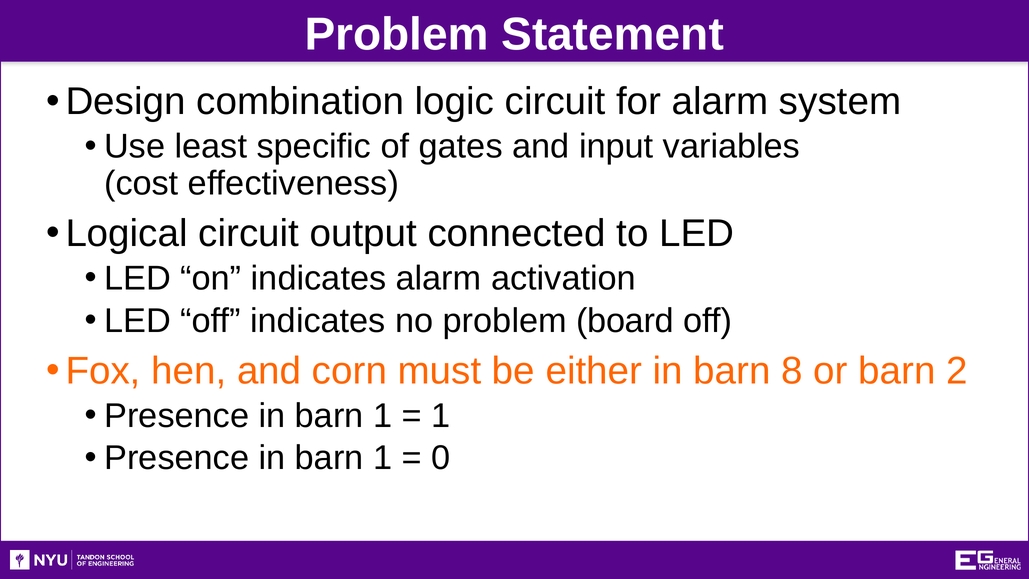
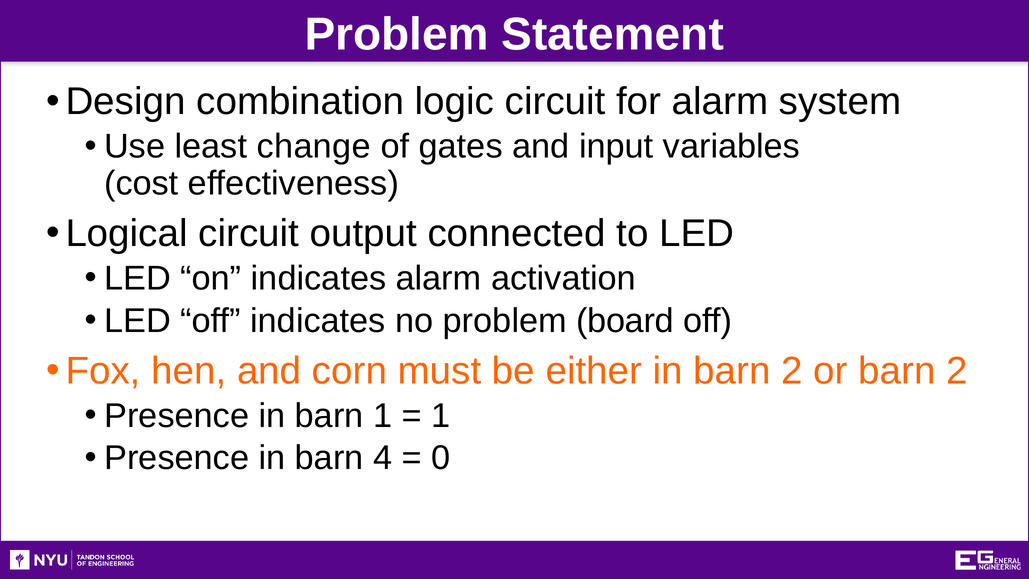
specific: specific -> change
in barn 8: 8 -> 2
1 at (383, 458): 1 -> 4
